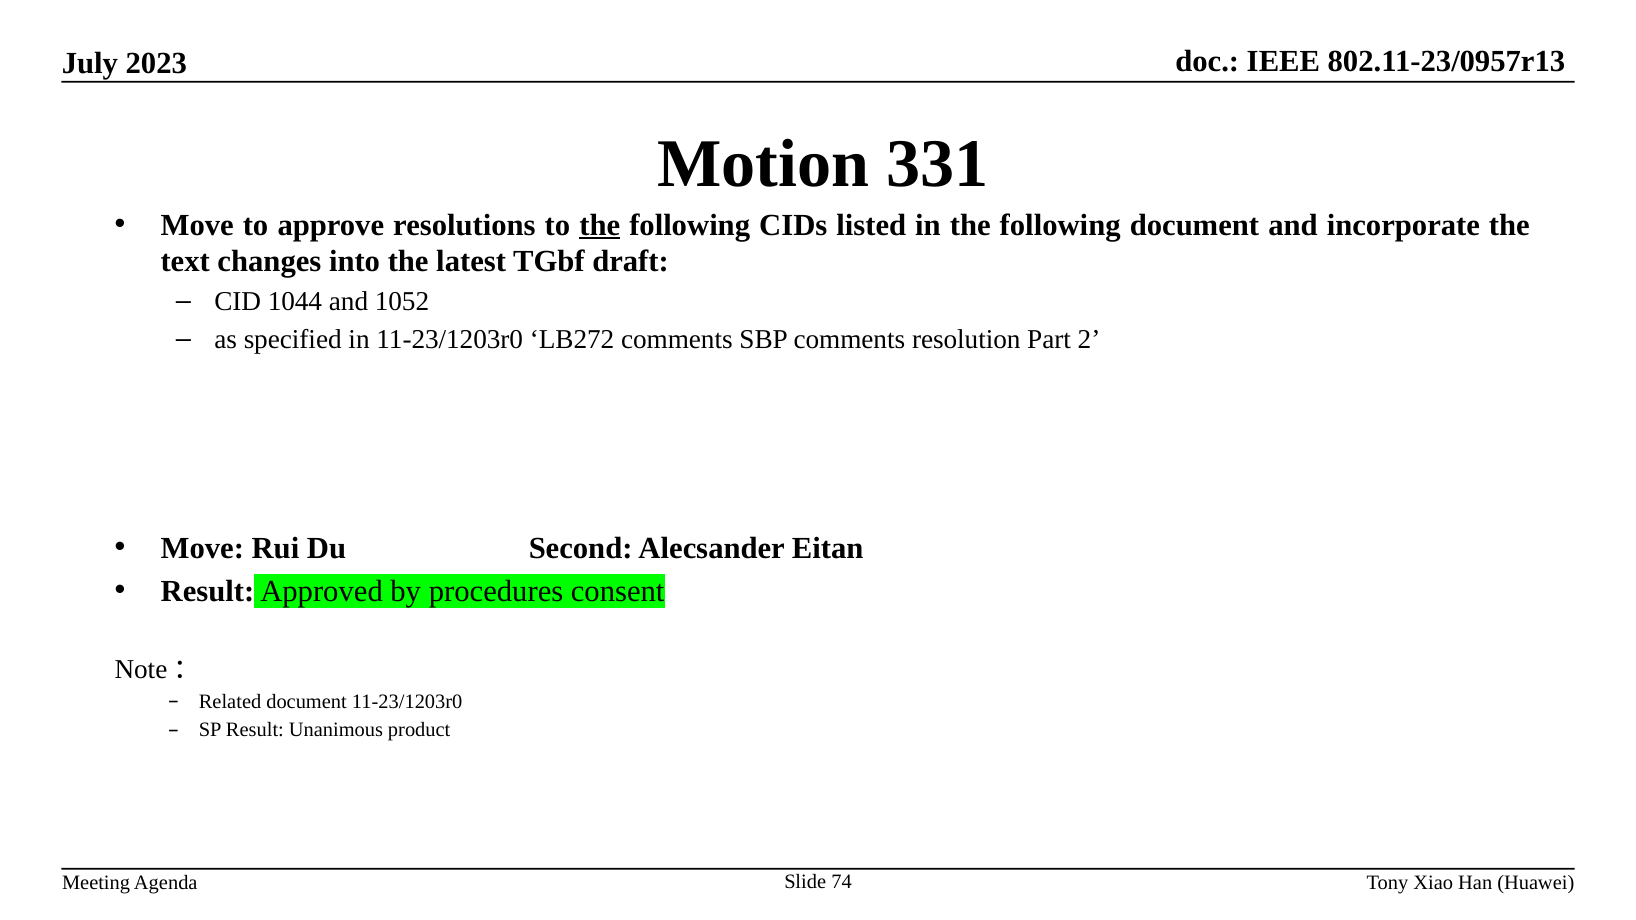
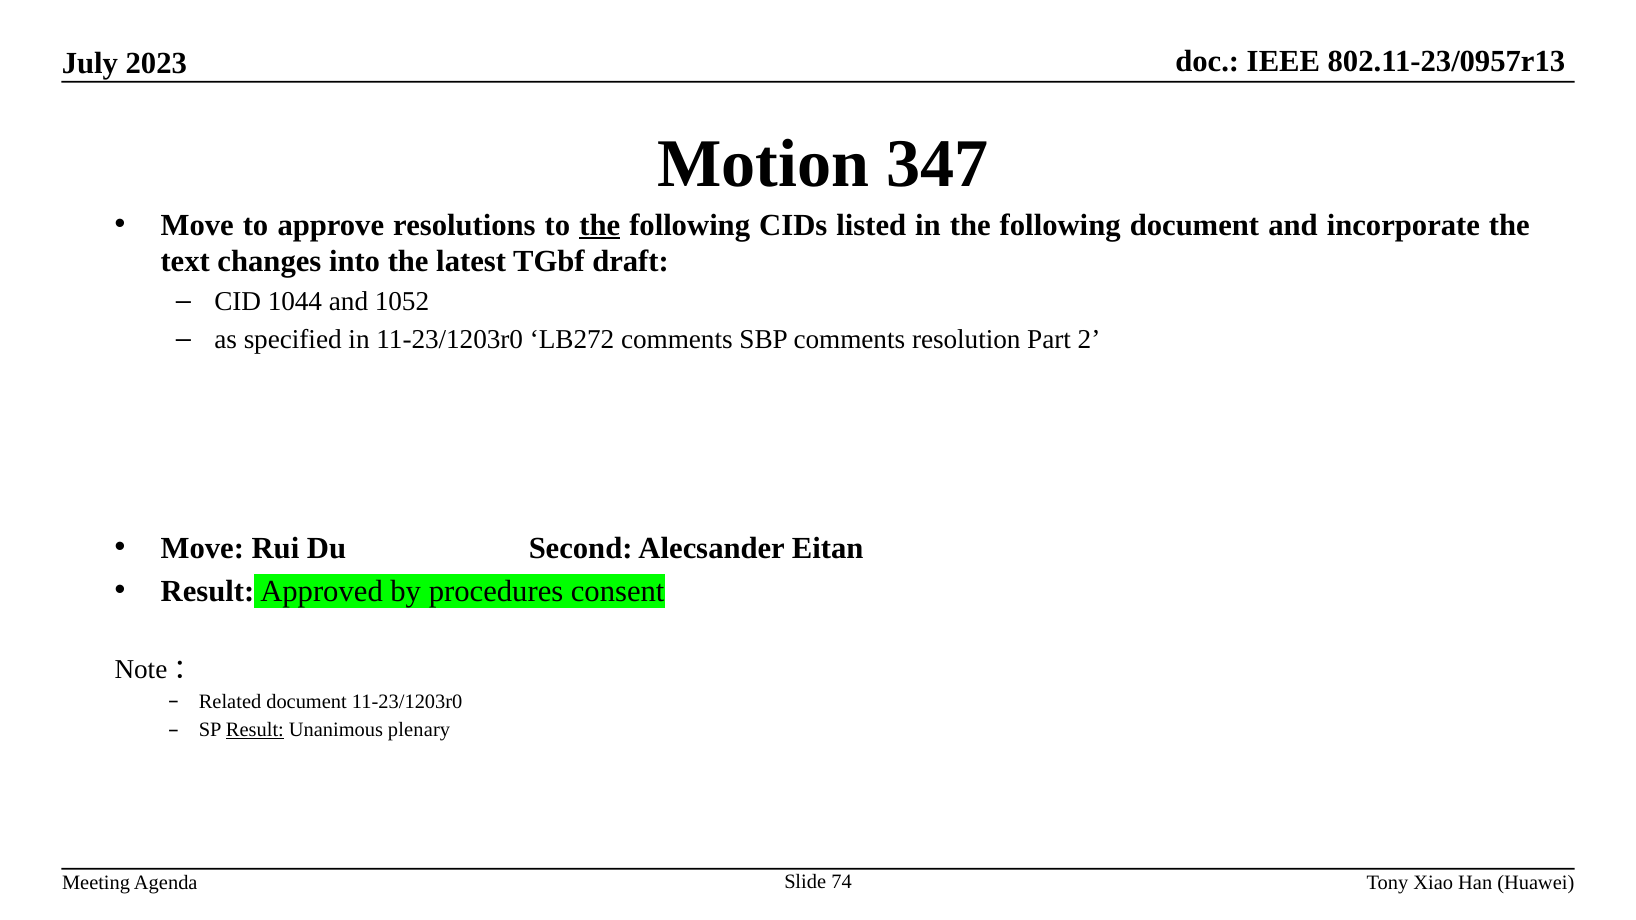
331: 331 -> 347
Result at (255, 730) underline: none -> present
product: product -> plenary
